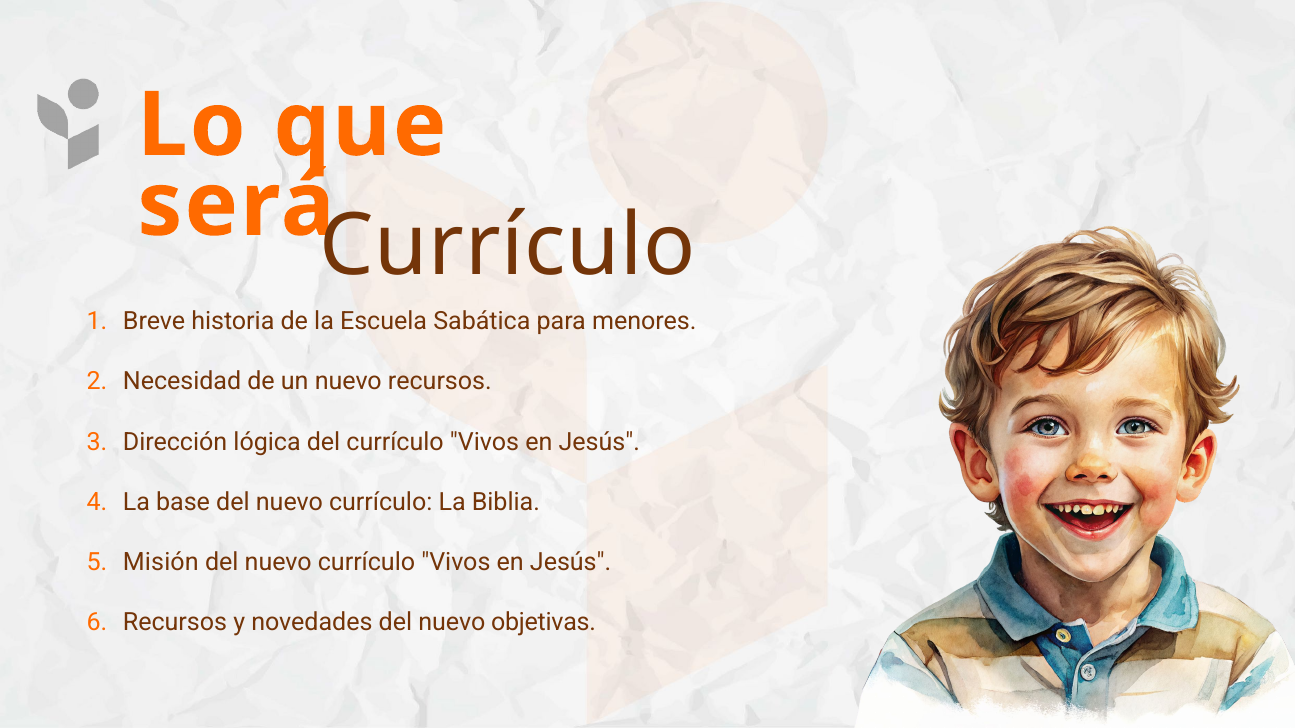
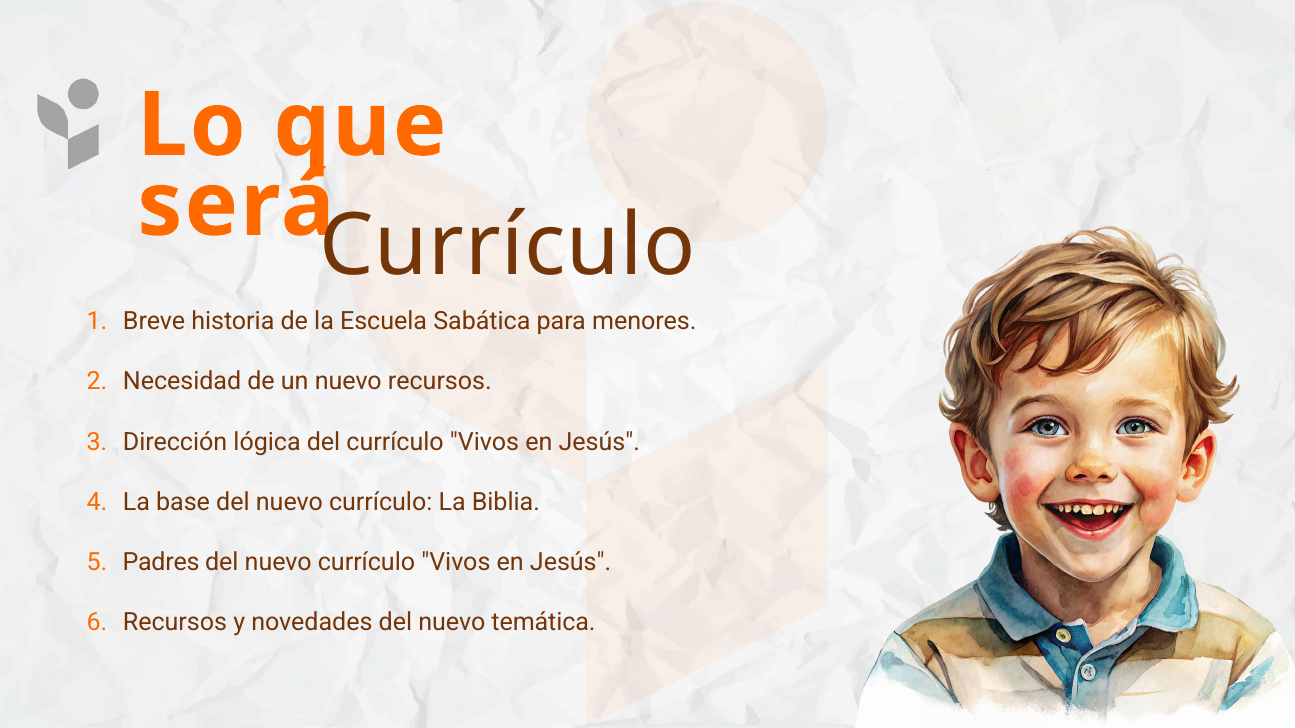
Misión: Misión -> Padres
objetivas: objetivas -> temática
